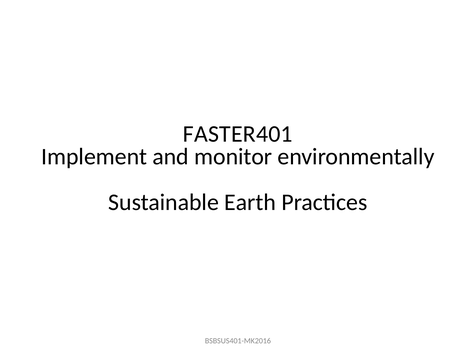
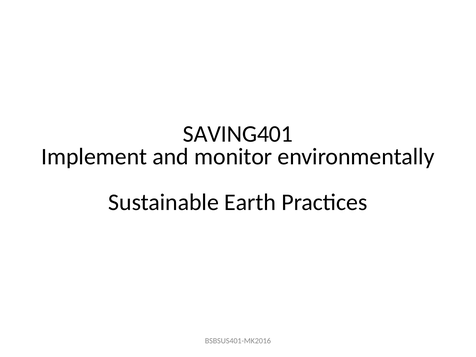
FASTER401: FASTER401 -> SAVING401
